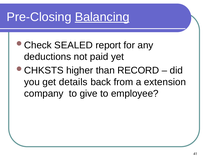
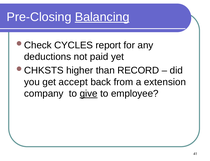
SEALED: SEALED -> CYCLES
details: details -> accept
give underline: none -> present
